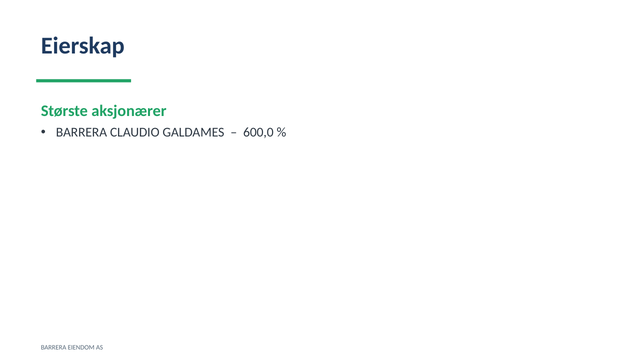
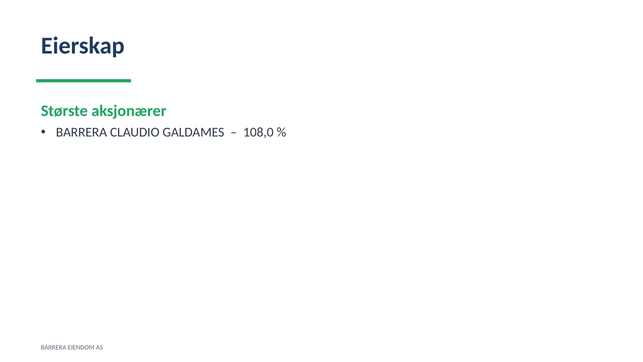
600,0: 600,0 -> 108,0
